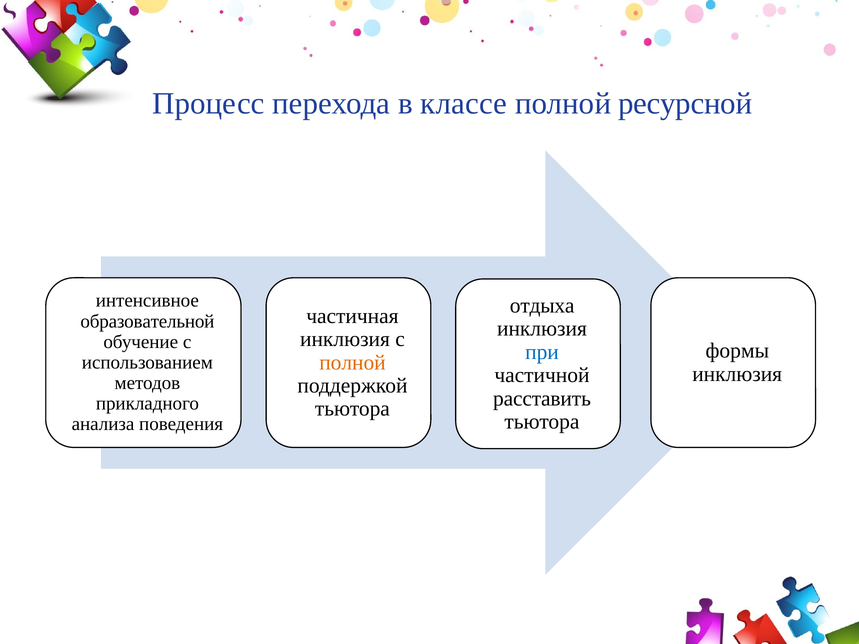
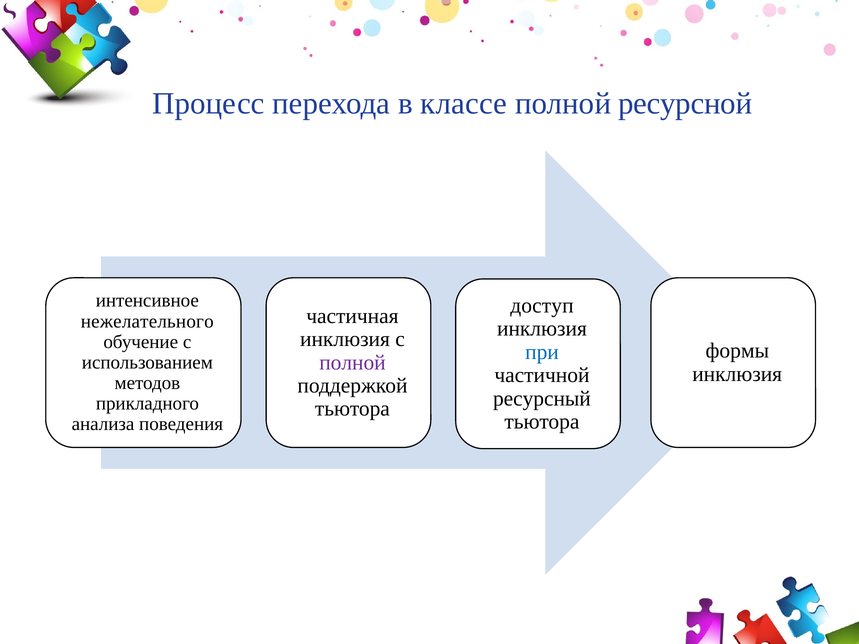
отдыха: отдыха -> доступ
образовательной: образовательной -> нежелательного
полной at (353, 363) colour: orange -> purple
расставить: расставить -> ресурсный
